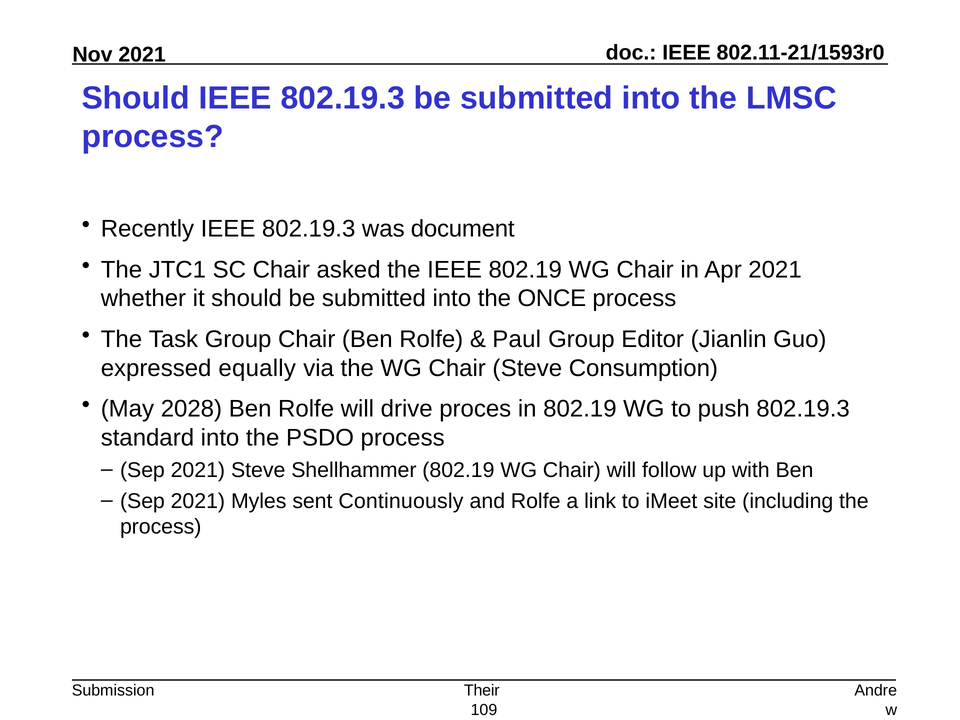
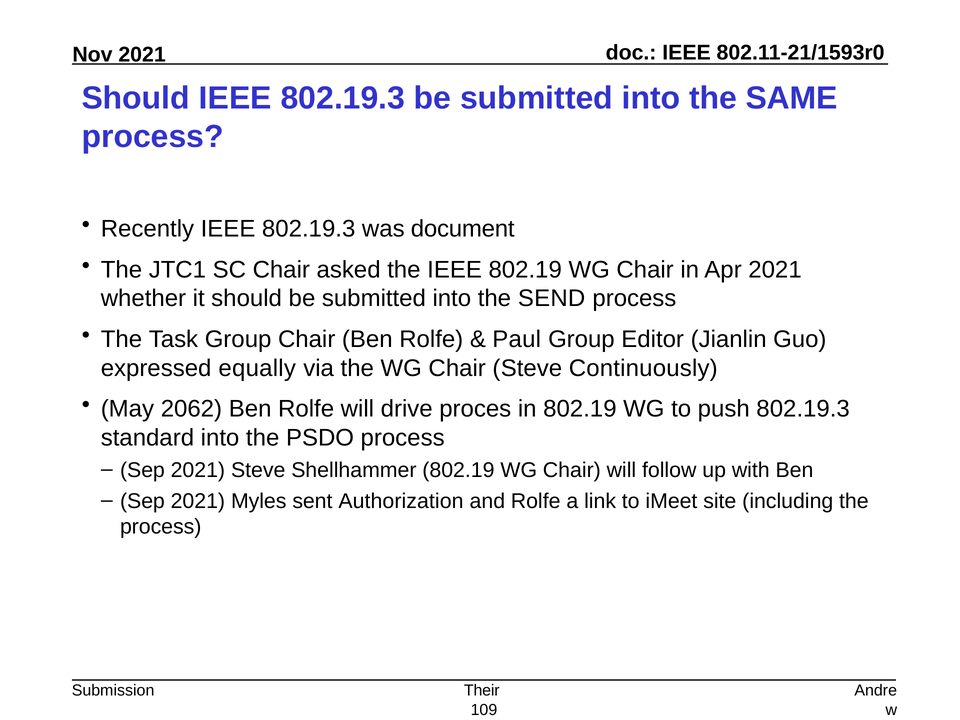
LMSC: LMSC -> SAME
ONCE: ONCE -> SEND
Consumption: Consumption -> Continuously
2028: 2028 -> 2062
Continuously: Continuously -> Authorization
